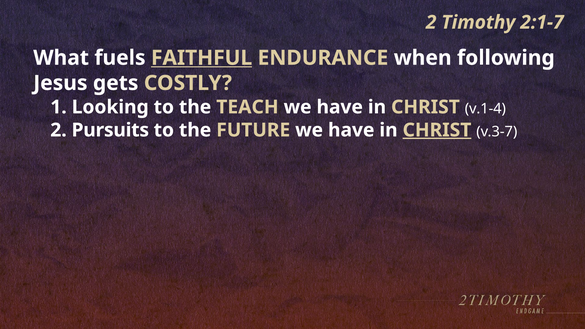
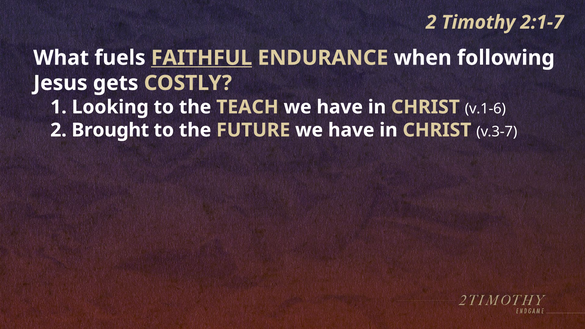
v.1-4: v.1-4 -> v.1-6
Pursuits: Pursuits -> Brought
CHRIST at (437, 130) underline: present -> none
